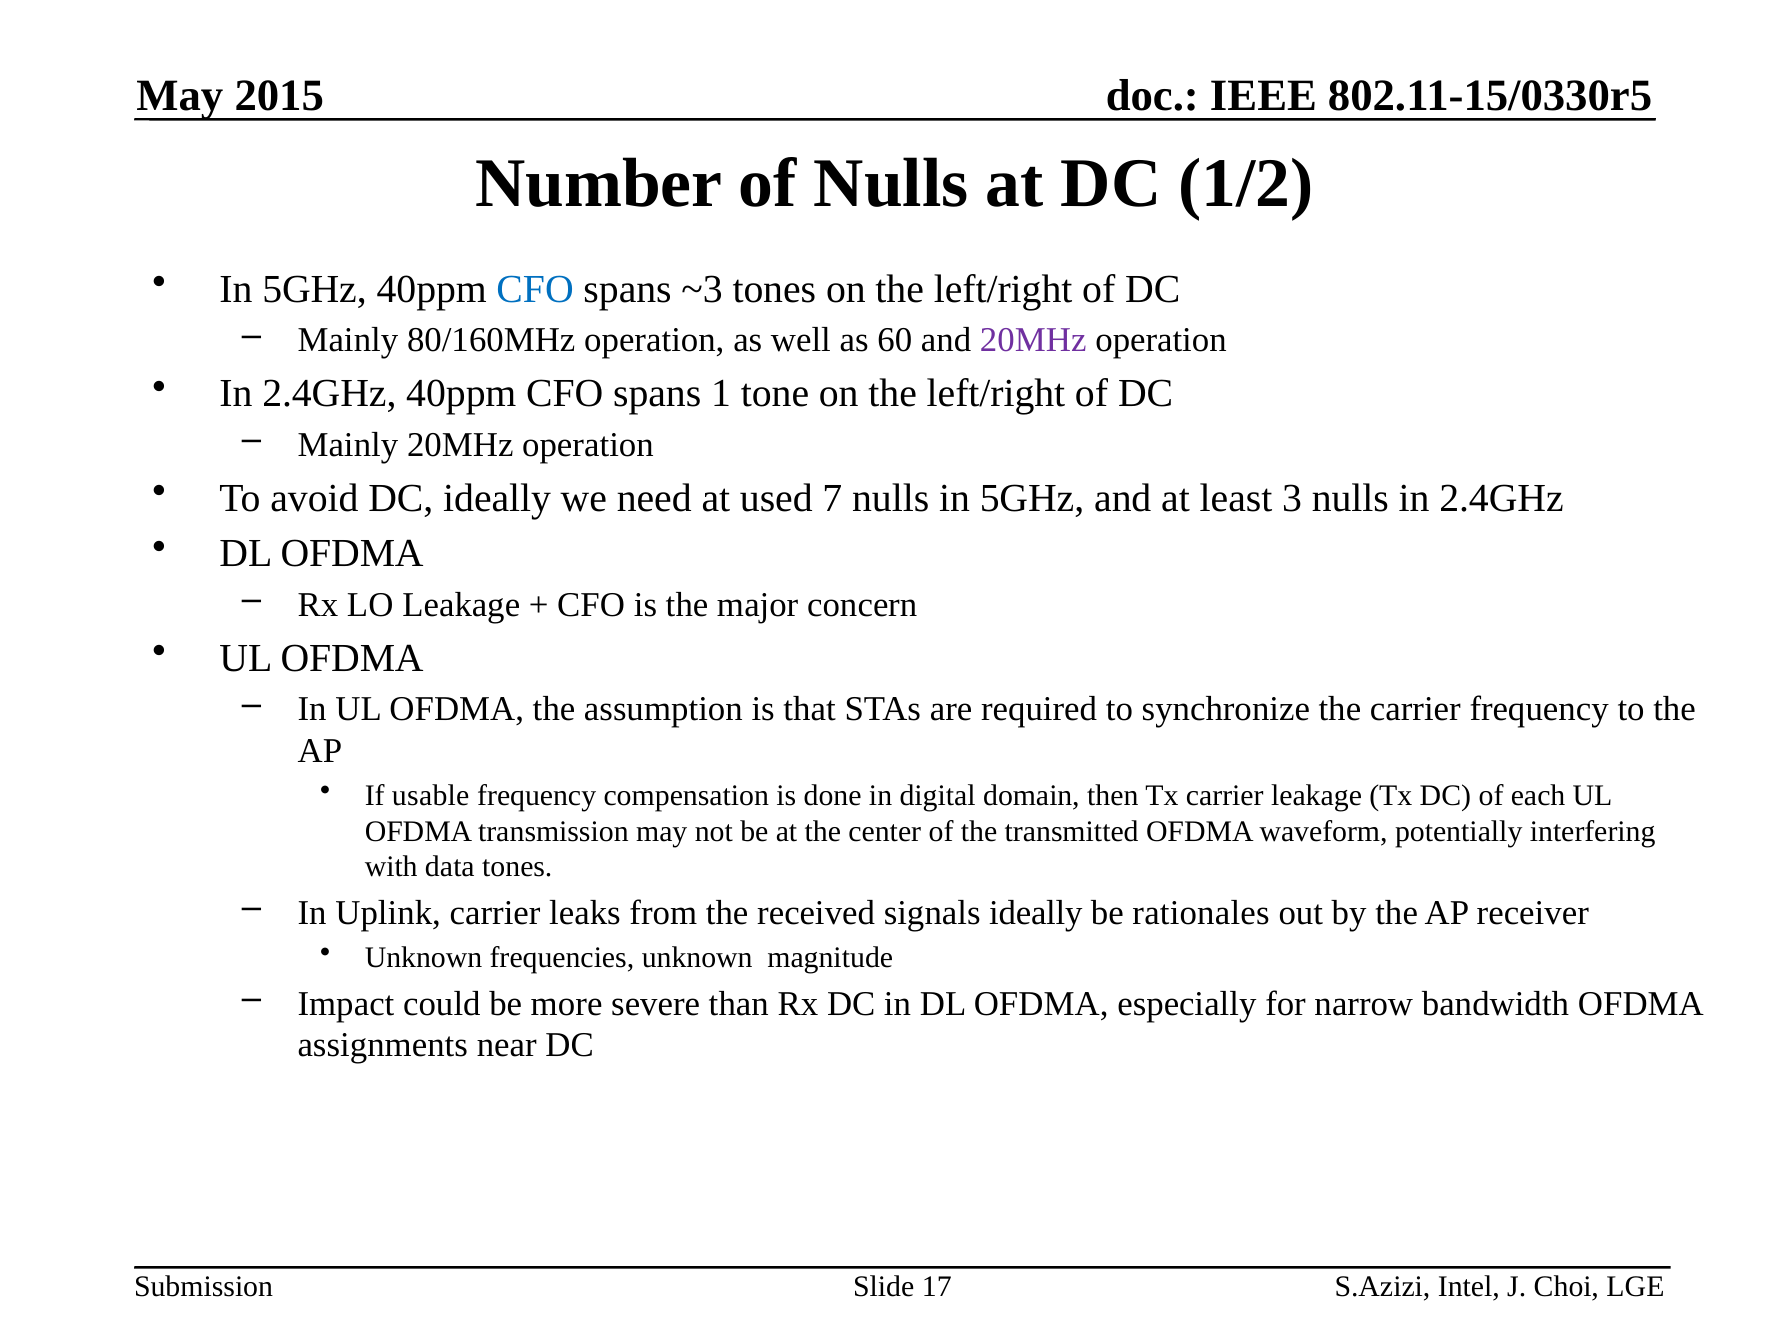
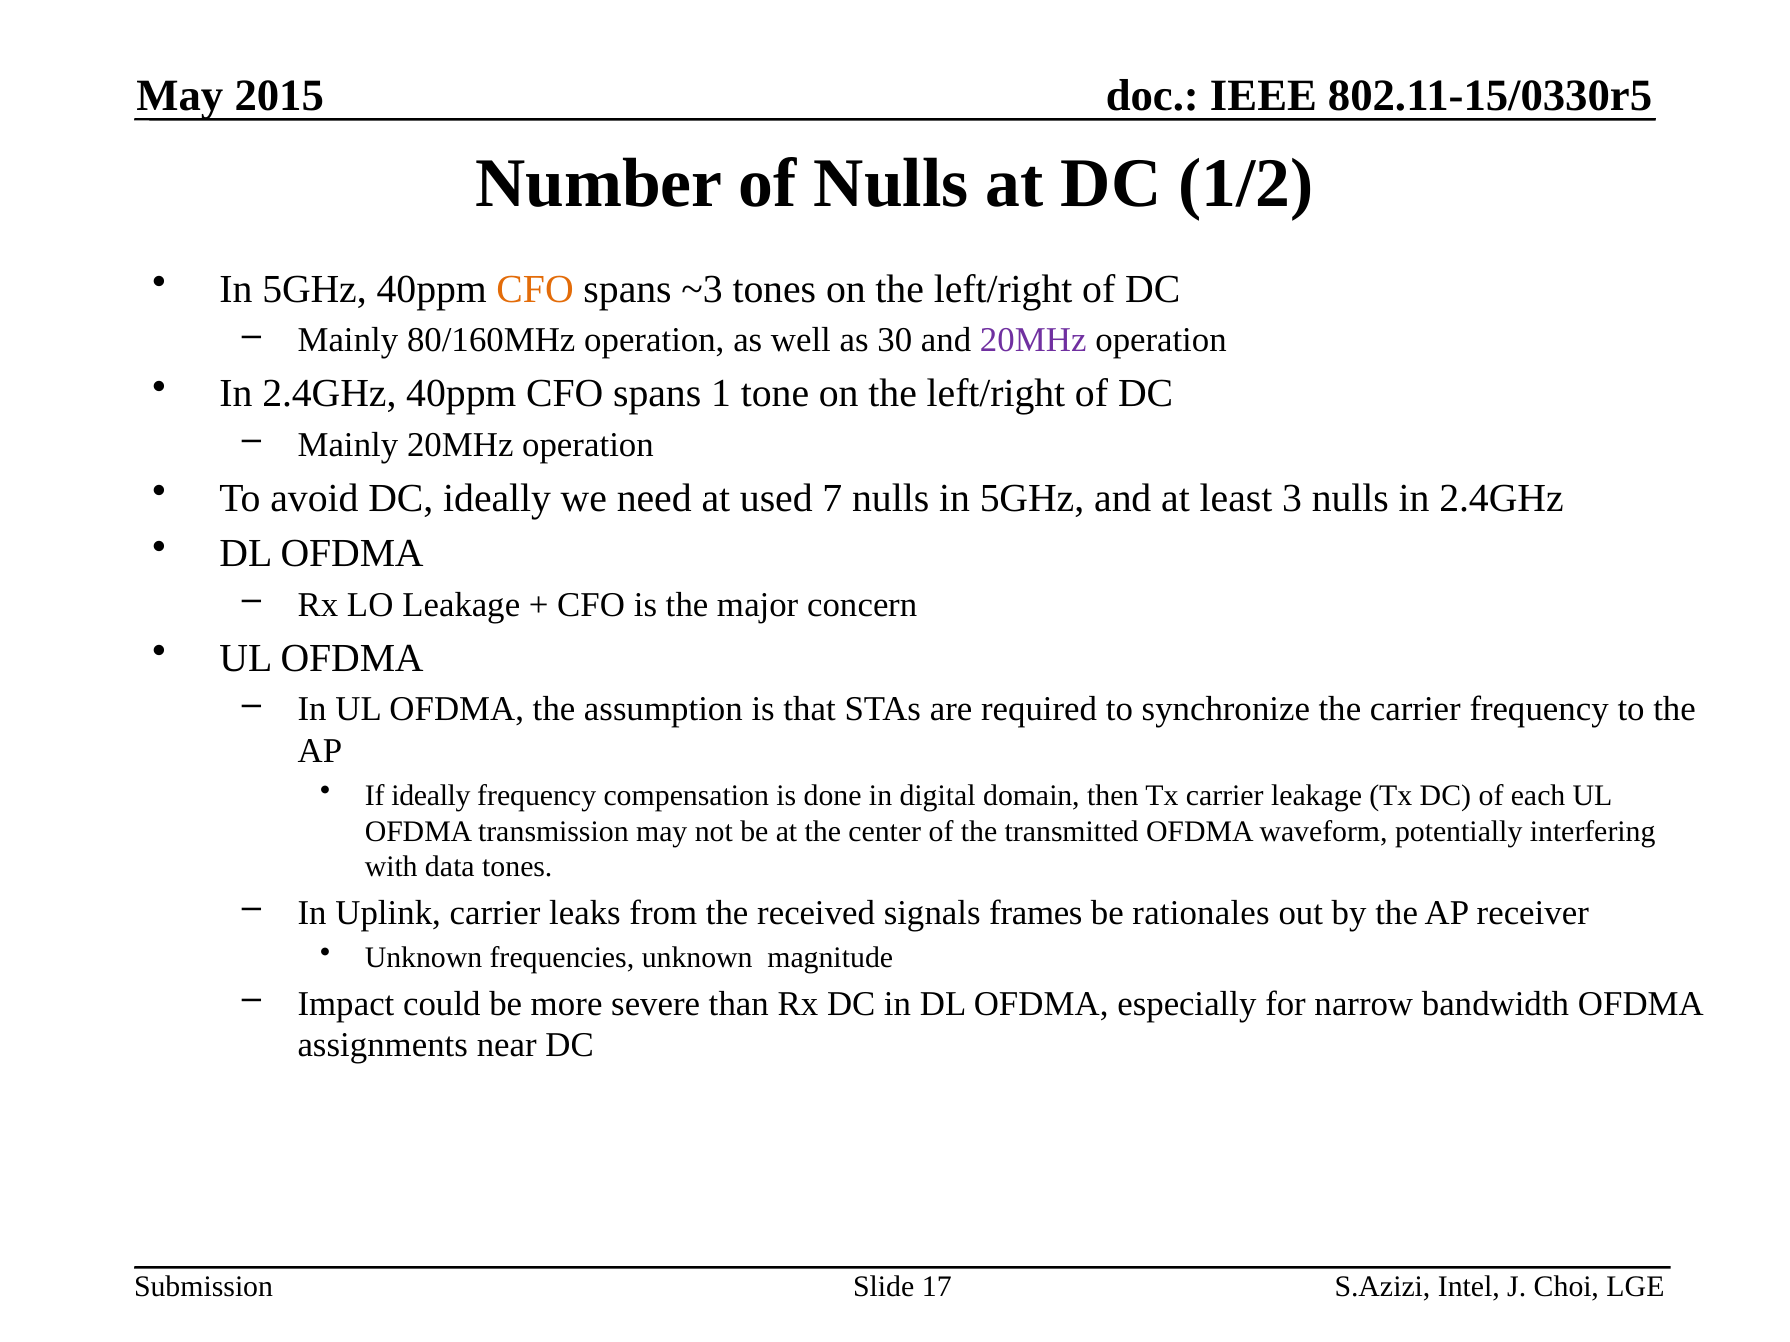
CFO at (535, 289) colour: blue -> orange
60: 60 -> 30
If usable: usable -> ideally
signals ideally: ideally -> frames
